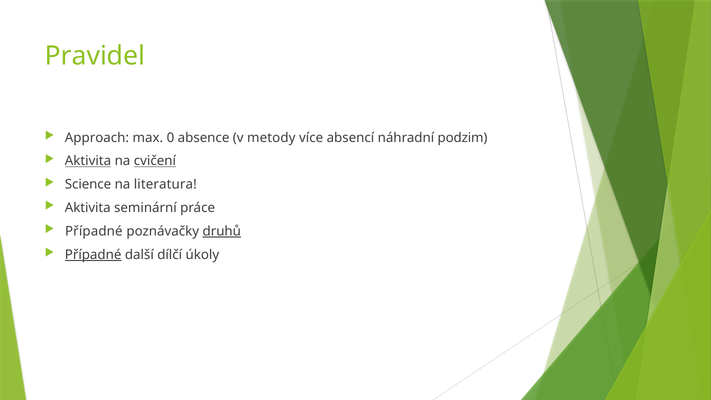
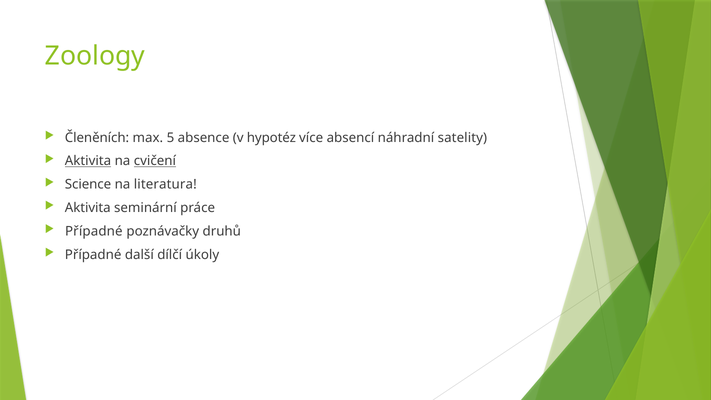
Pravidel: Pravidel -> Zoology
Approach: Approach -> Členěních
0: 0 -> 5
metody: metody -> hypotéz
podzim: podzim -> satelity
druhů underline: present -> none
Případné at (93, 255) underline: present -> none
